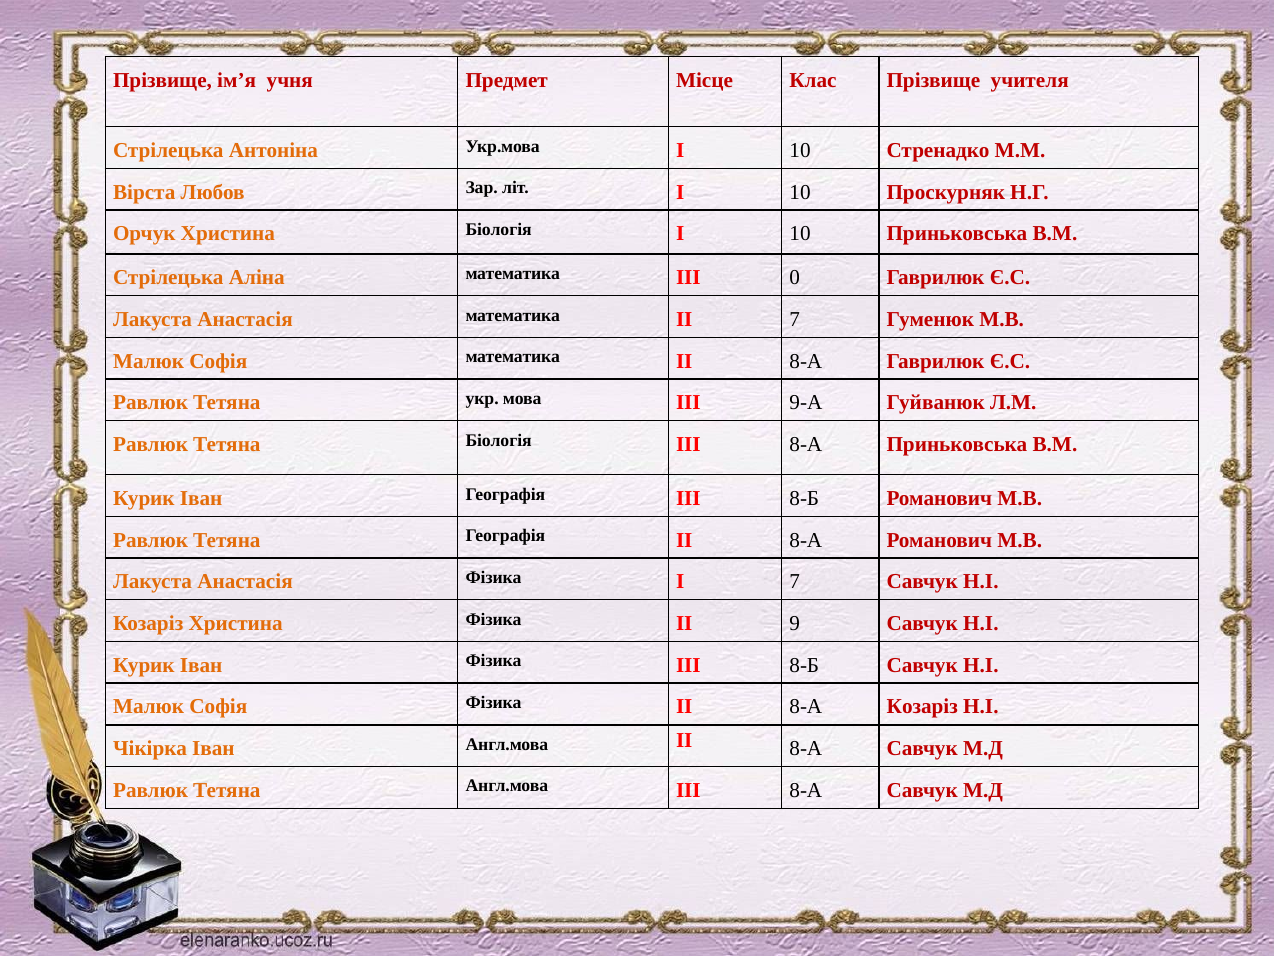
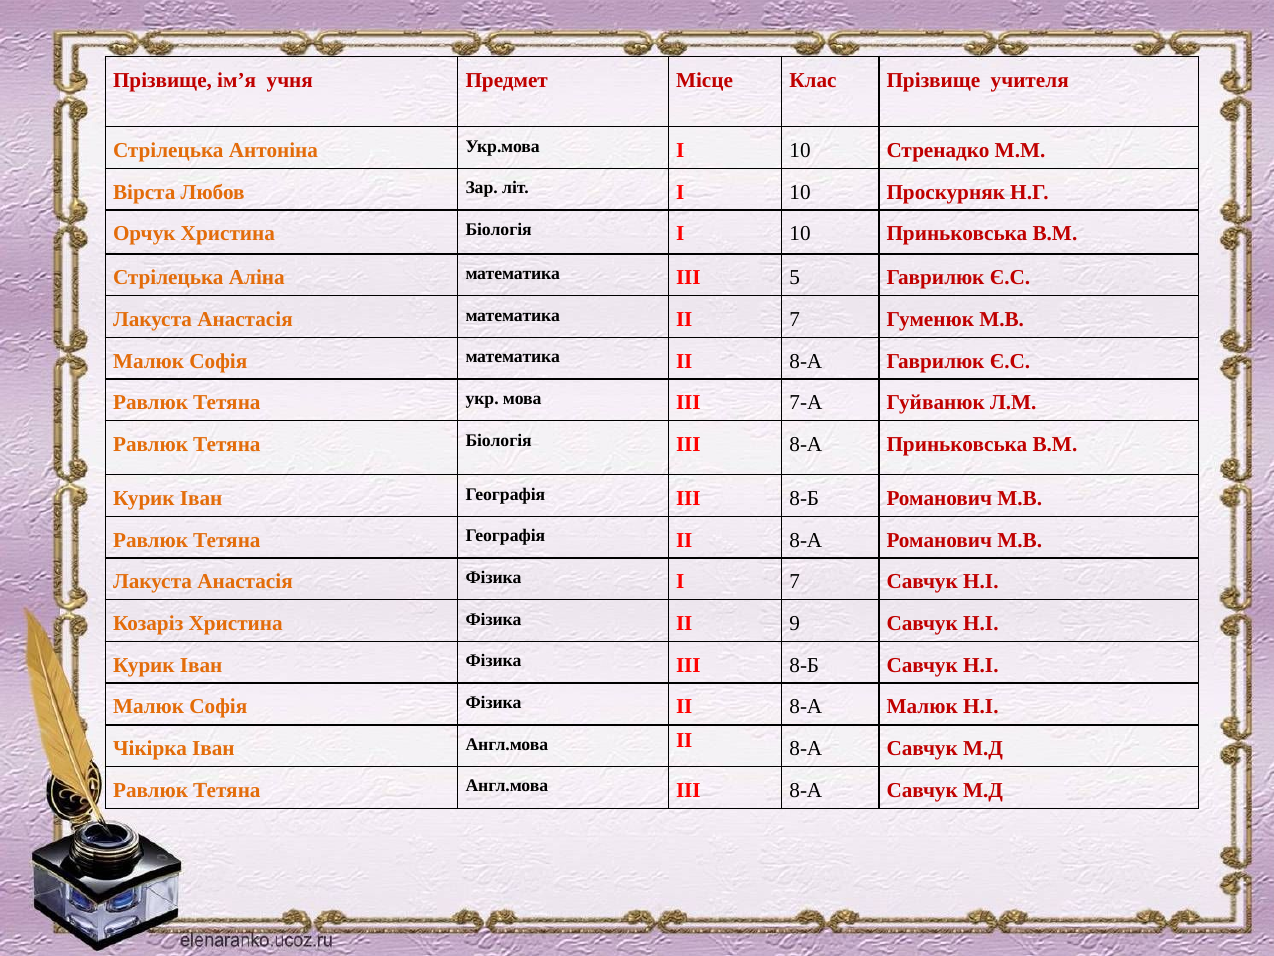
0: 0 -> 5
9-А: 9-А -> 7-А
8-А Козаріз: Козаріз -> Малюк
